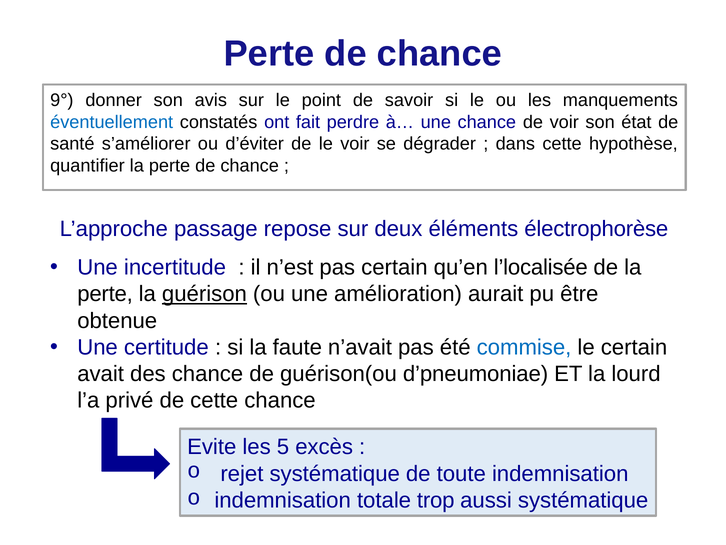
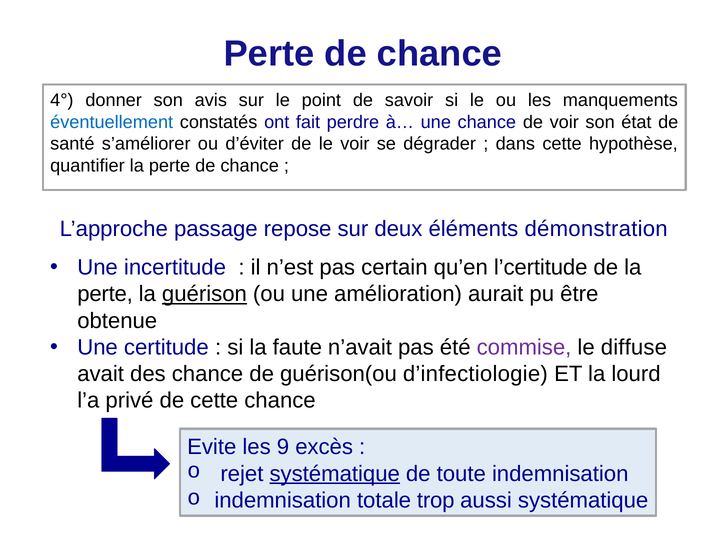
9°: 9° -> 4°
électrophorèse: électrophorèse -> démonstration
l’localisée: l’localisée -> l’certitude
commise colour: blue -> purple
le certain: certain -> diffuse
d’pneumoniae: d’pneumoniae -> d’infectiologie
5: 5 -> 9
systématique at (335, 473) underline: none -> present
